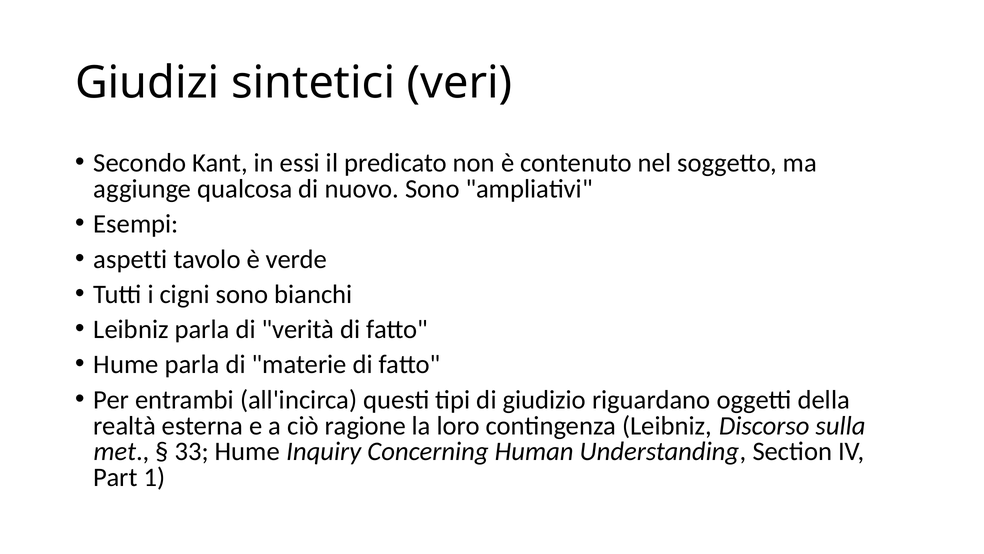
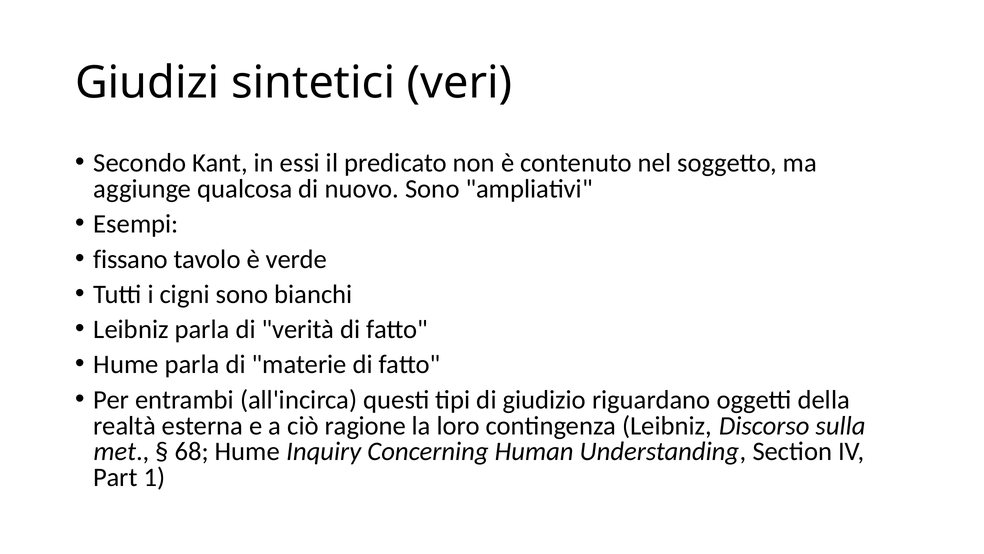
aspetti: aspetti -> fissano
33: 33 -> 68
